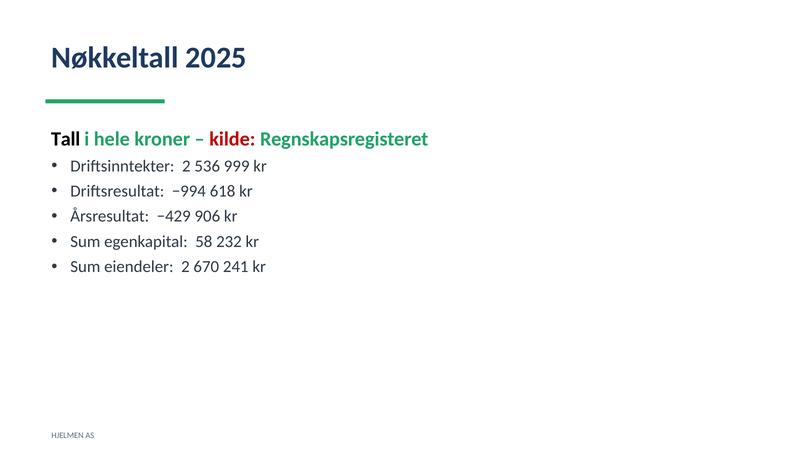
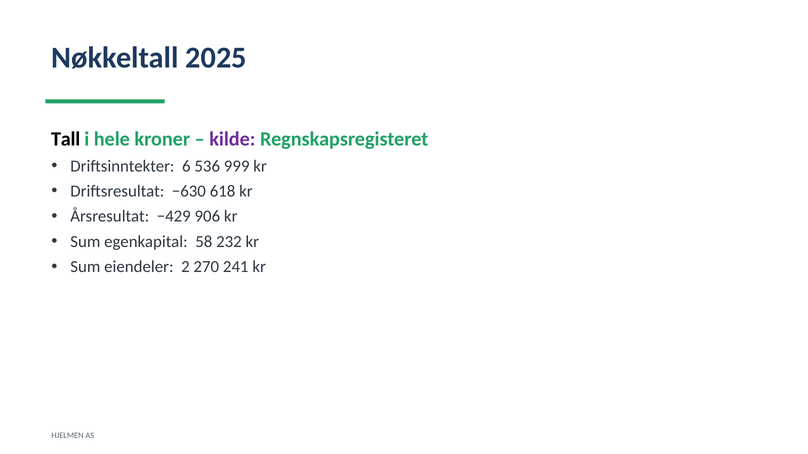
kilde colour: red -> purple
Driftsinntekter 2: 2 -> 6
−994: −994 -> −630
670: 670 -> 270
